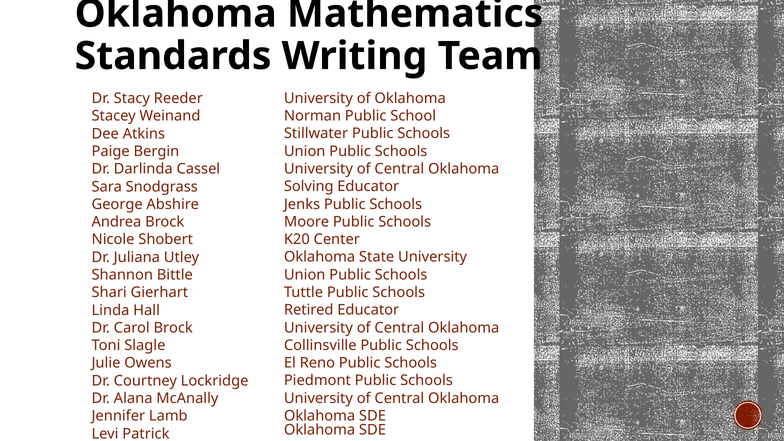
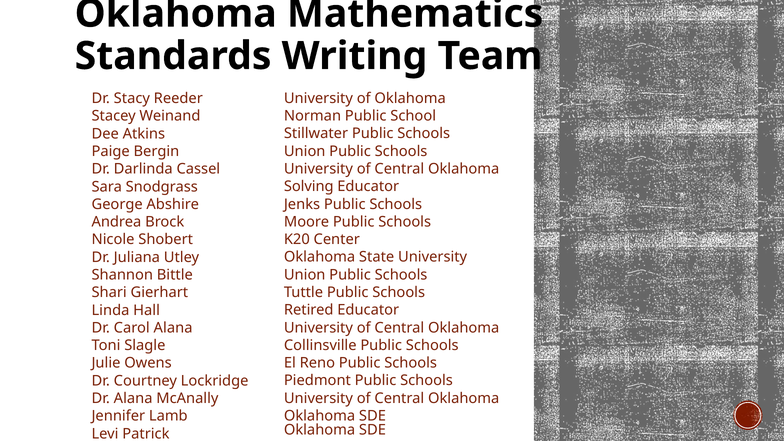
Carol Brock: Brock -> Alana
